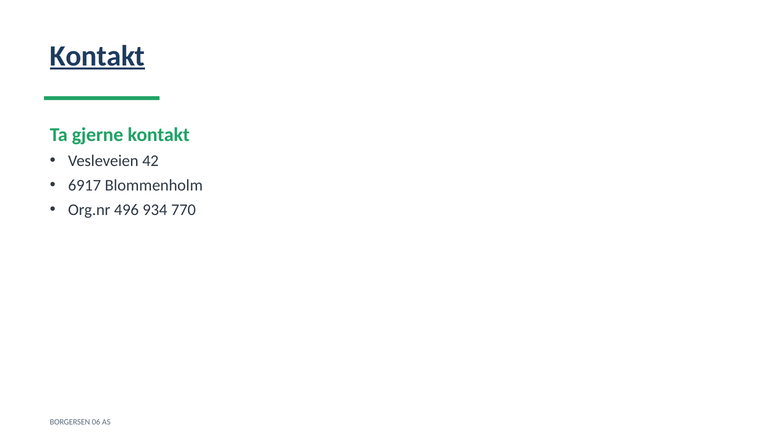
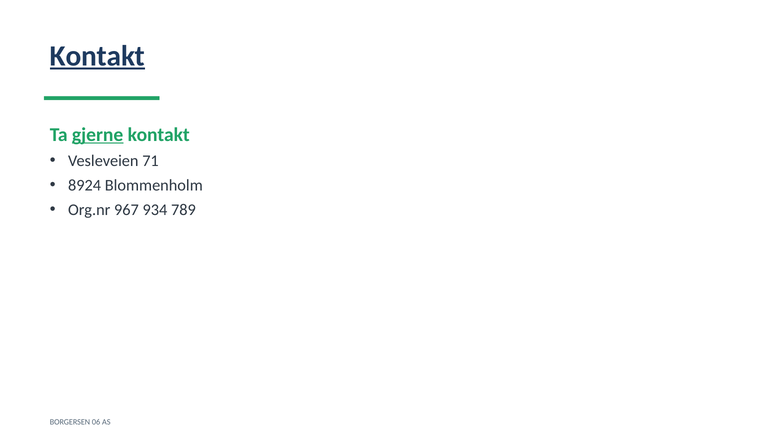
gjerne underline: none -> present
42: 42 -> 71
6917: 6917 -> 8924
496: 496 -> 967
770: 770 -> 789
